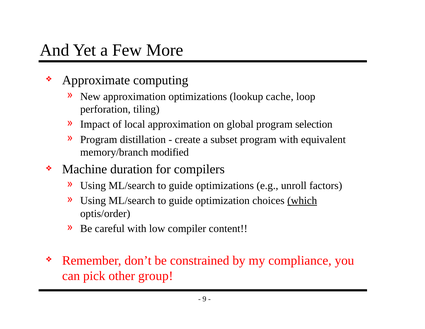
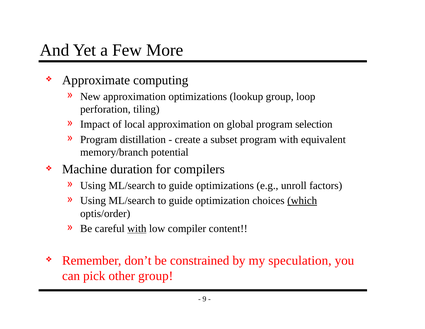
lookup cache: cache -> group
modified: modified -> potential
with at (137, 228) underline: none -> present
compliance: compliance -> speculation
